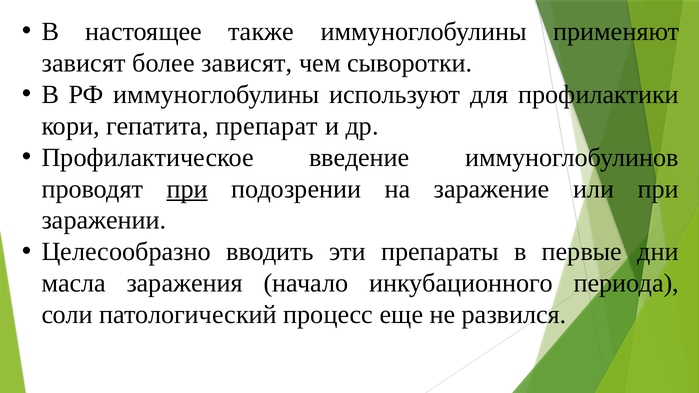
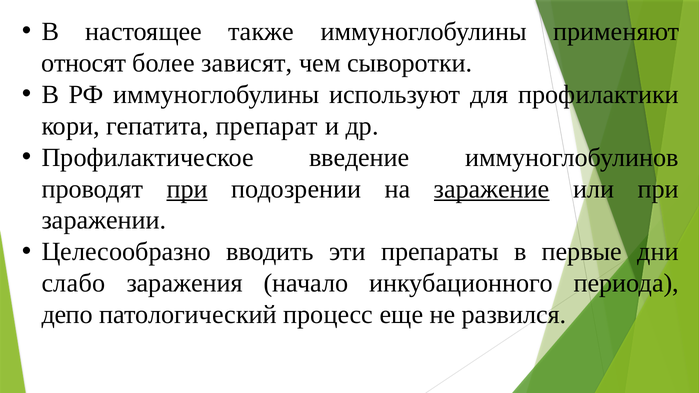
зависят at (84, 63): зависят -> относят
заражение underline: none -> present
масла: масла -> слабо
соли: соли -> депо
